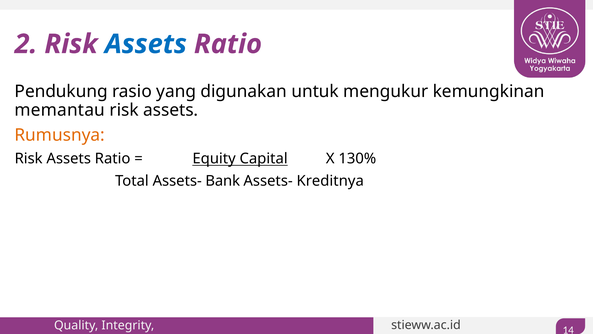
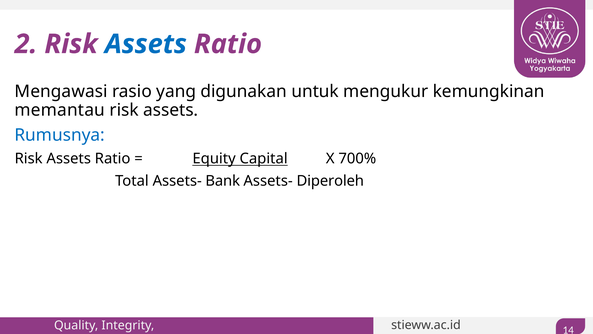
Pendukung: Pendukung -> Mengawasi
Rumusnya colour: orange -> blue
130%: 130% -> 700%
Kreditnya: Kreditnya -> Diperoleh
